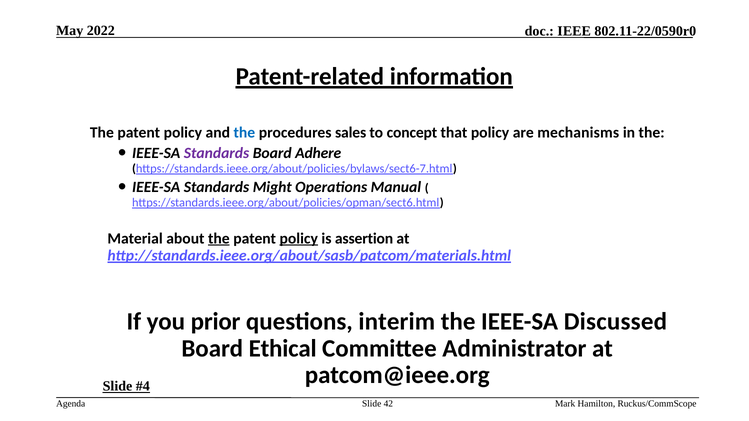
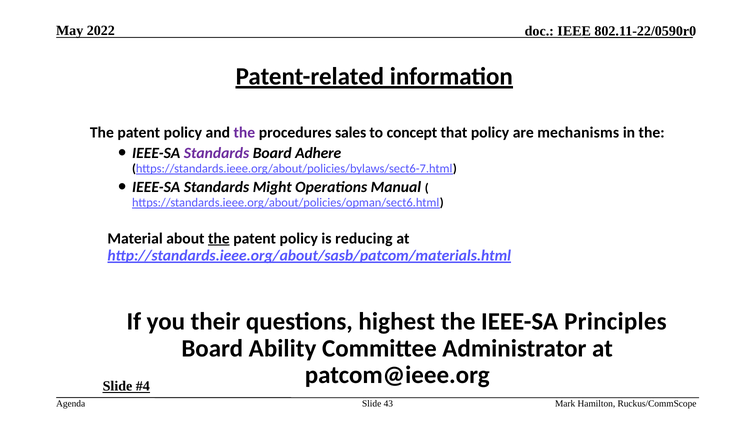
the at (244, 133) colour: blue -> purple
policy at (299, 239) underline: present -> none
assertion: assertion -> reducing
prior: prior -> their
interim: interim -> highest
Discussed: Discussed -> Principles
Ethical: Ethical -> Ability
42: 42 -> 43
